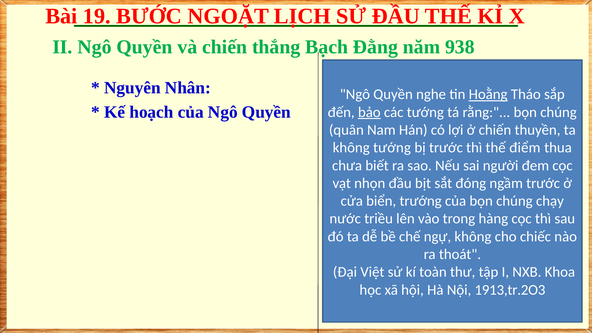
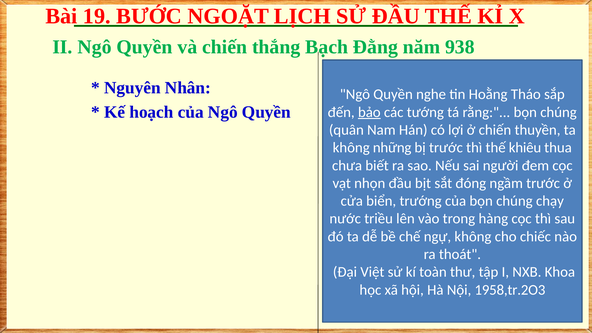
Hoằng underline: present -> none
không tướng: tướng -> những
điểm: điểm -> khiêu
1913,tr.2O3: 1913,tr.2O3 -> 1958,tr.2O3
